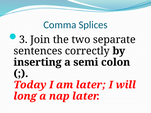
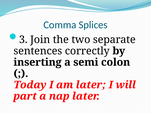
long: long -> part
